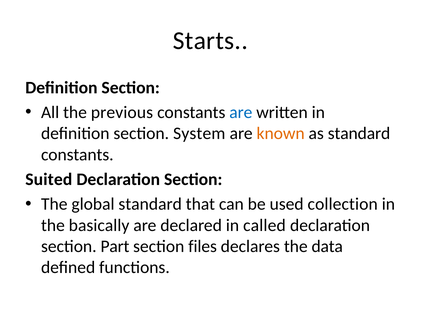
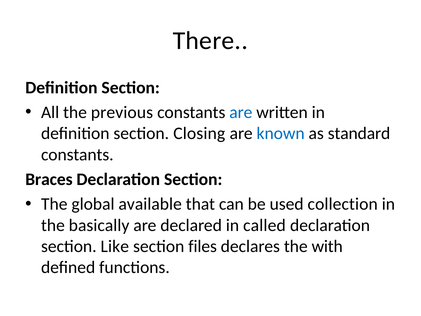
Starts: Starts -> There
System: System -> Closing
known colour: orange -> blue
Suited: Suited -> Braces
global standard: standard -> available
Part: Part -> Like
data: data -> with
